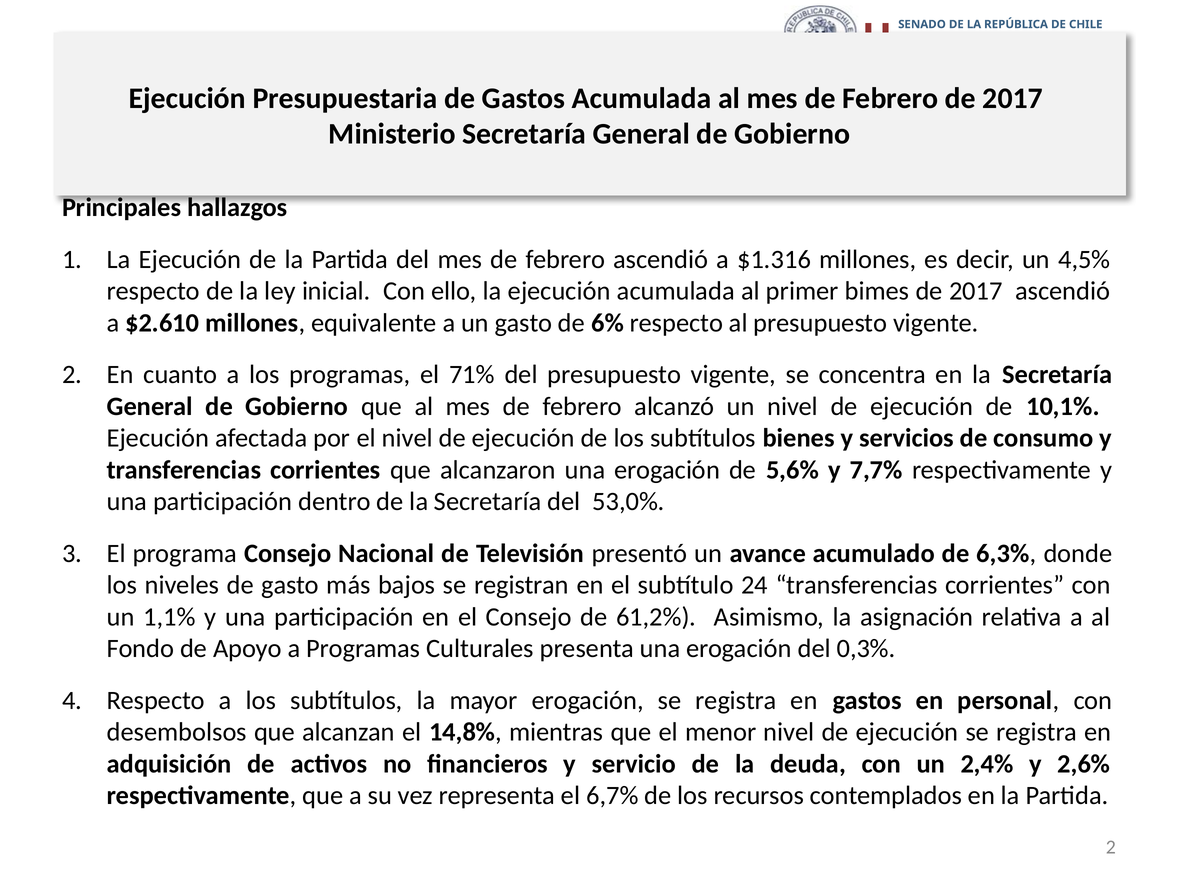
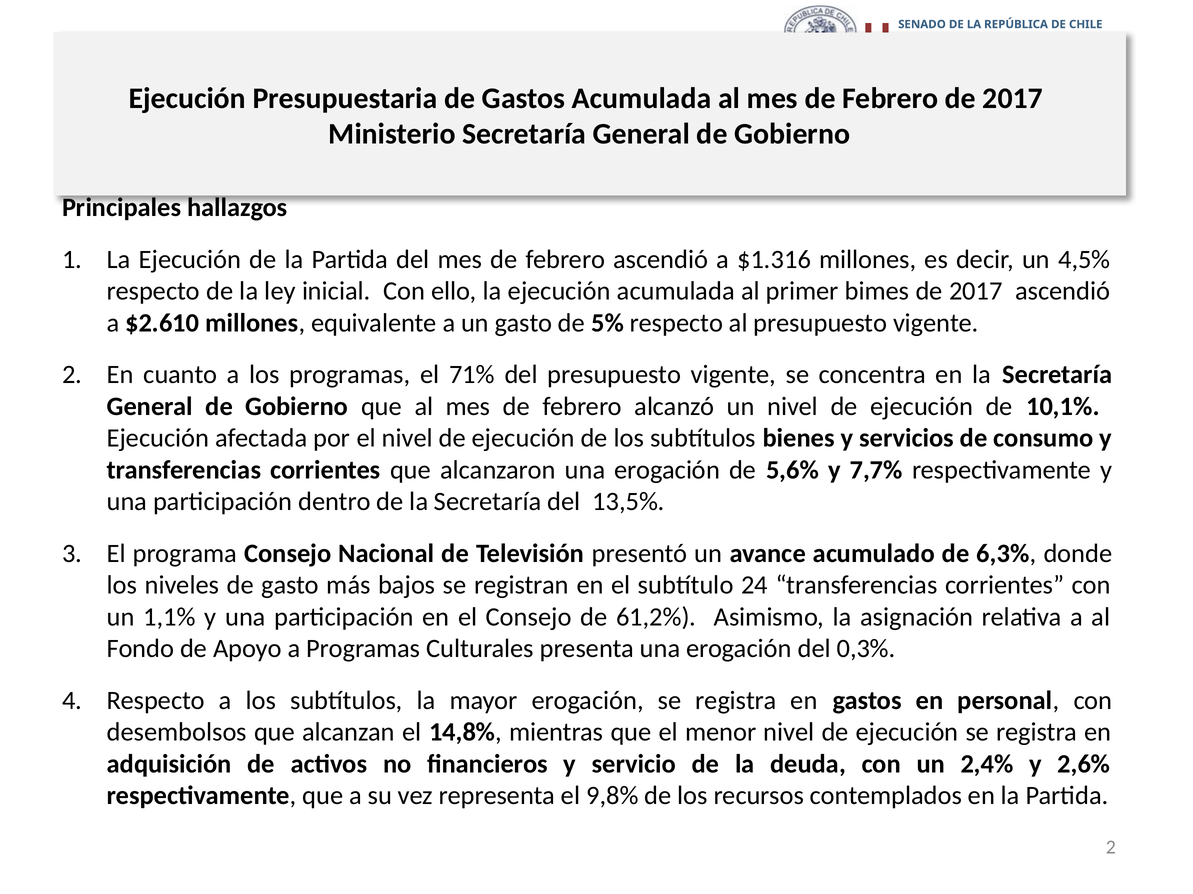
6%: 6% -> 5%
53,0%: 53,0% -> 13,5%
6,7%: 6,7% -> 9,8%
